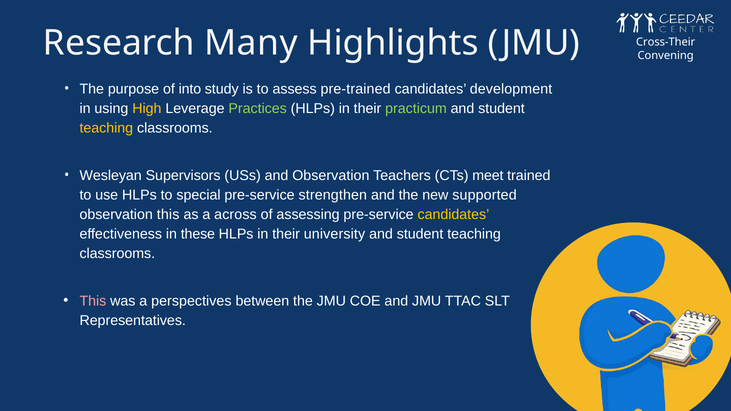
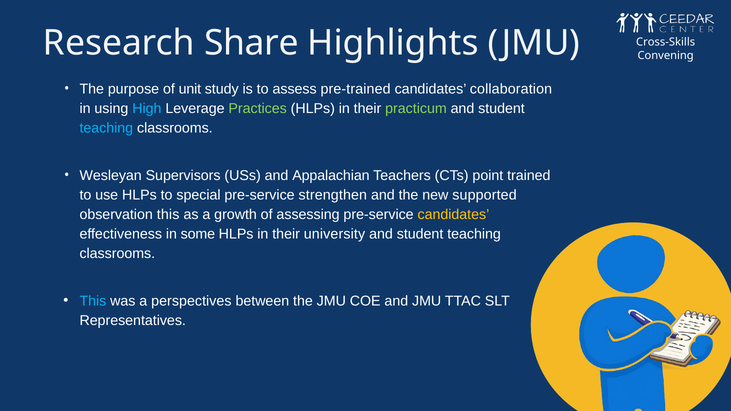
Many: Many -> Share
Cross-Their: Cross-Their -> Cross-Skills
into: into -> unit
development: development -> collaboration
High colour: yellow -> light blue
teaching at (106, 128) colour: yellow -> light blue
and Observation: Observation -> Appalachian
meet: meet -> point
across: across -> growth
these: these -> some
This at (93, 301) colour: pink -> light blue
